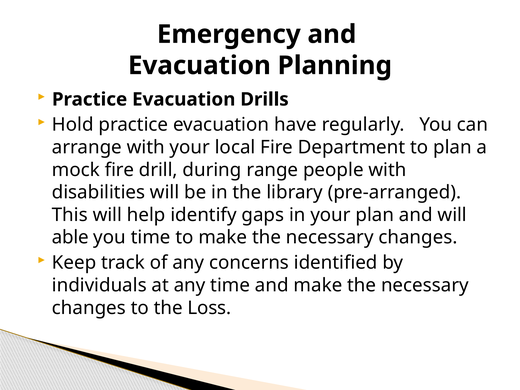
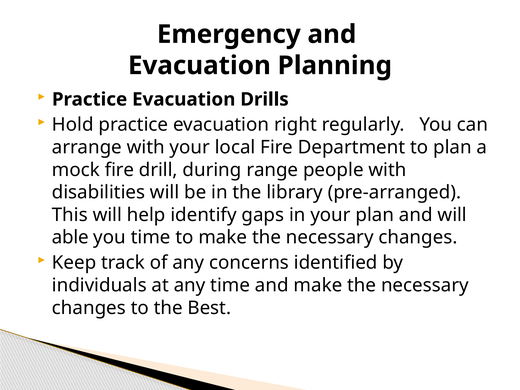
have: have -> right
Loss: Loss -> Best
